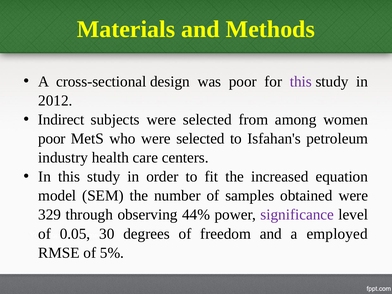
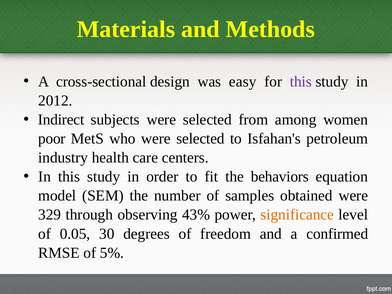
was poor: poor -> easy
increased: increased -> behaviors
44%: 44% -> 43%
significance colour: purple -> orange
employed: employed -> confirmed
